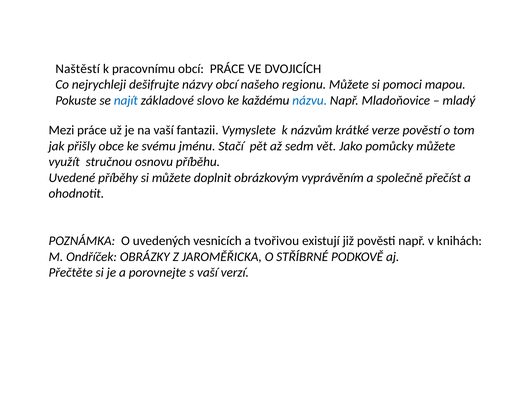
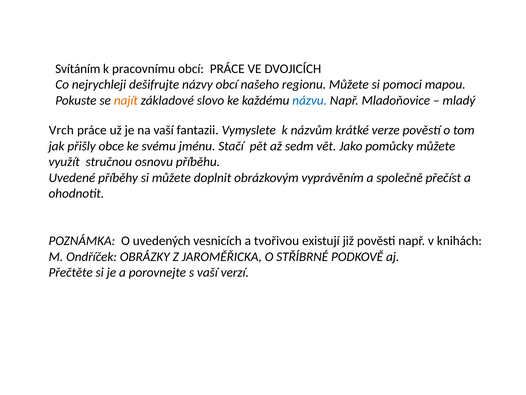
Naštěstí: Naštěstí -> Svítáním
najít colour: blue -> orange
Mezi: Mezi -> Vrch
